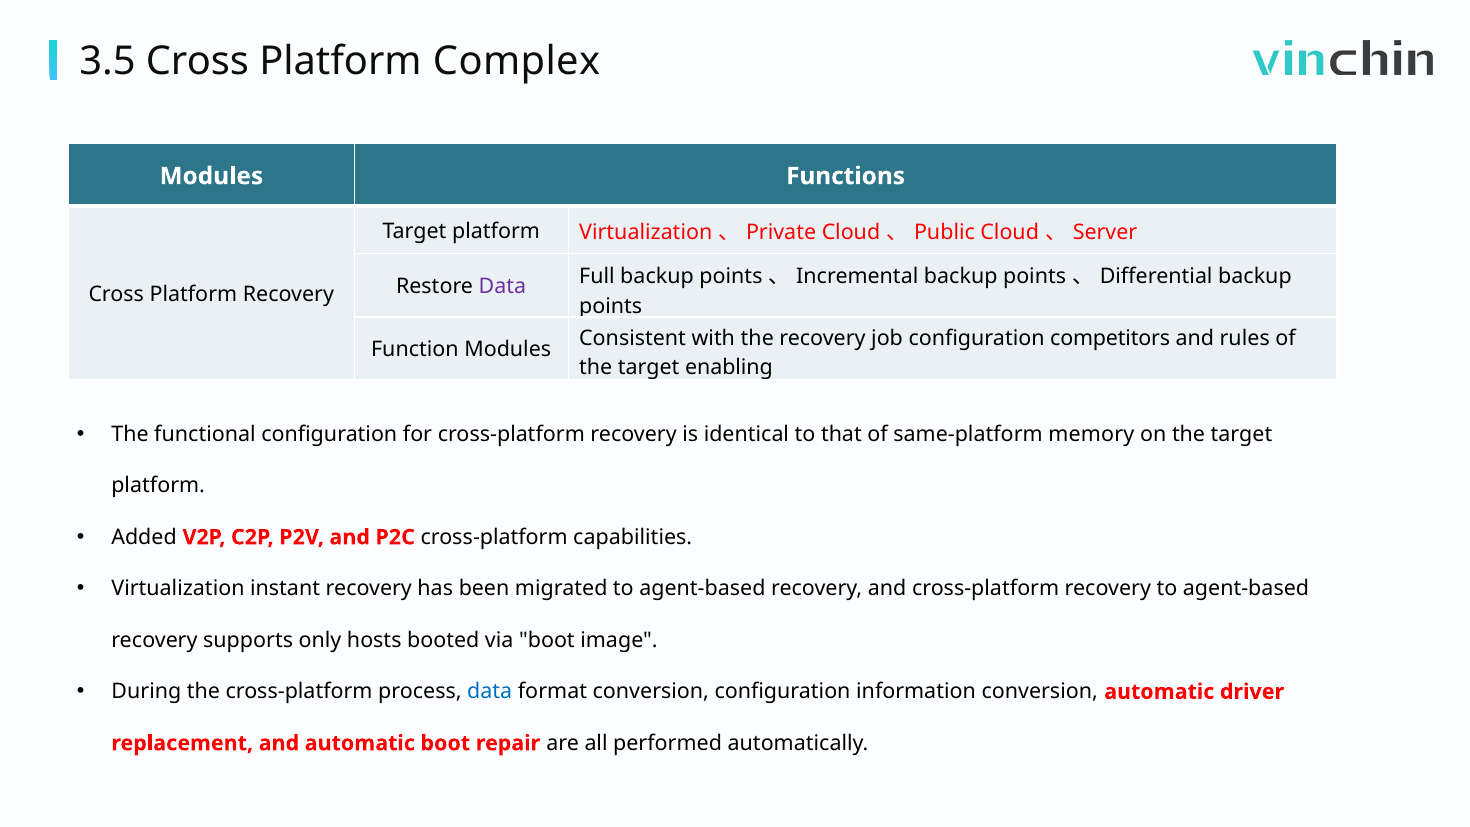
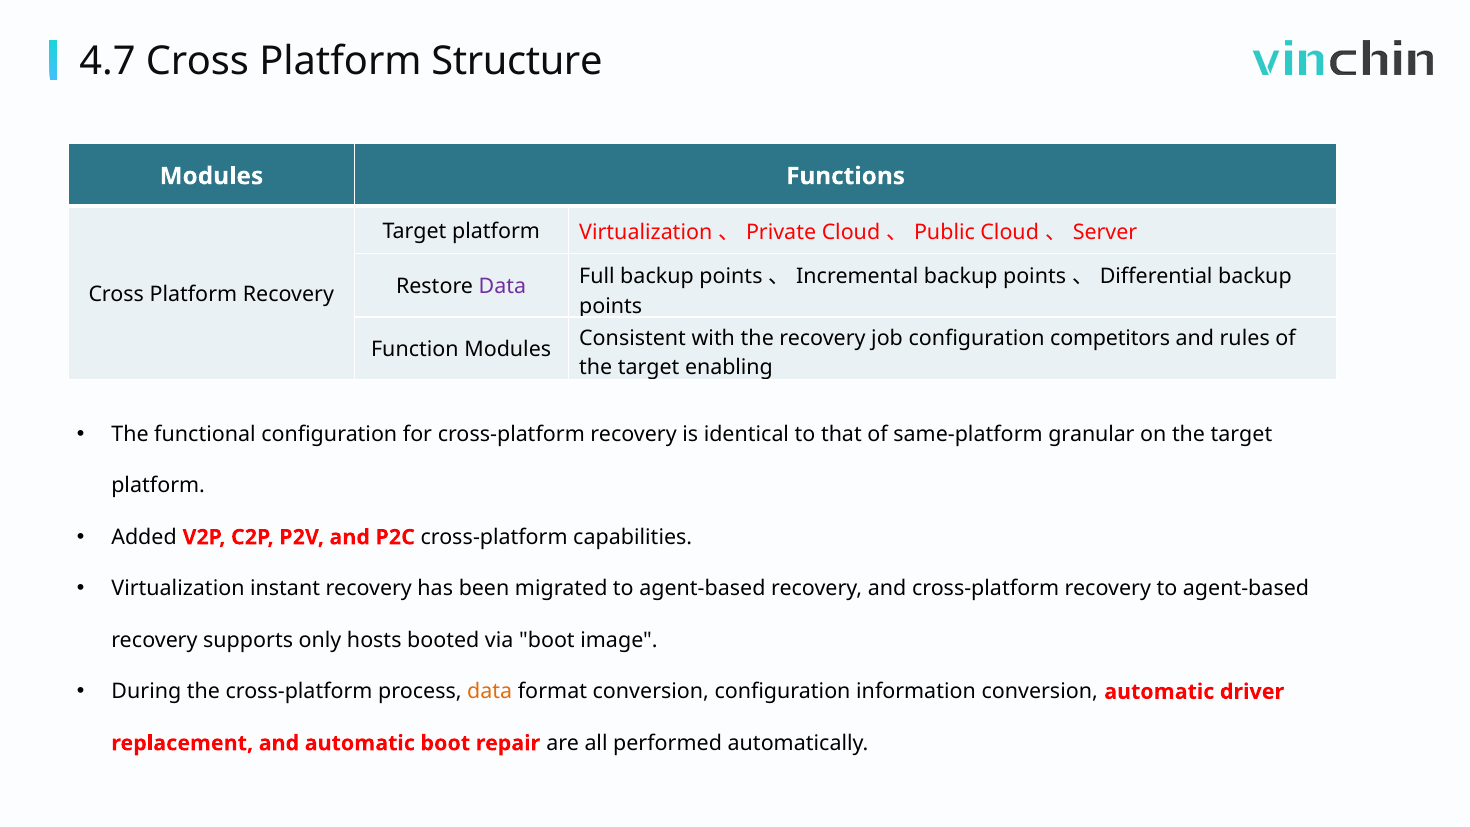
3.5: 3.5 -> 4.7
Complex: Complex -> Structure
memory: memory -> granular
data at (490, 692) colour: blue -> orange
